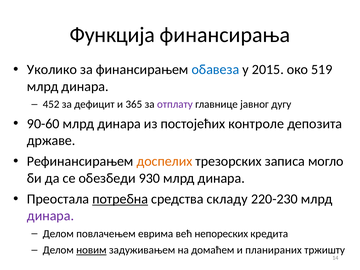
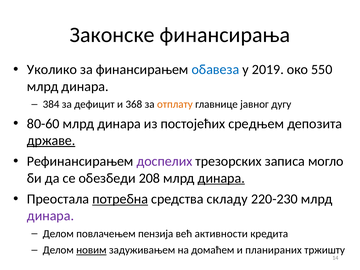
Функција: Функција -> Законске
2015: 2015 -> 2019
519: 519 -> 550
452: 452 -> 384
365: 365 -> 368
отплату colour: purple -> orange
90-60: 90-60 -> 80-60
контроле: контроле -> средњем
државе underline: none -> present
доспелих colour: orange -> purple
930: 930 -> 208
динара at (221, 178) underline: none -> present
еврима: еврима -> пензија
непореских: непореских -> активности
